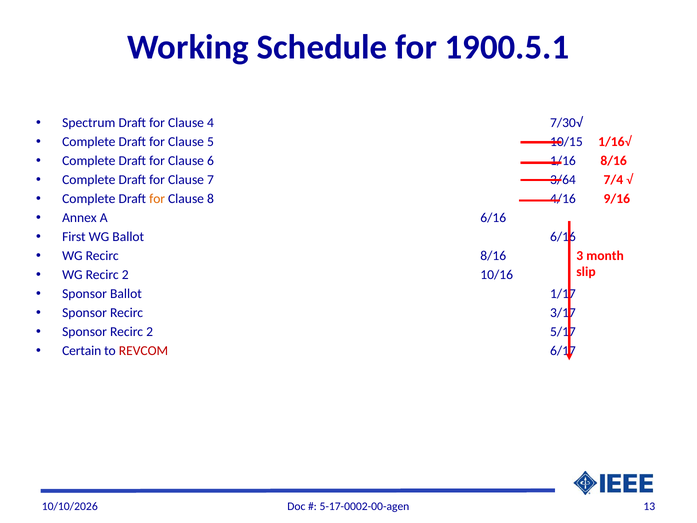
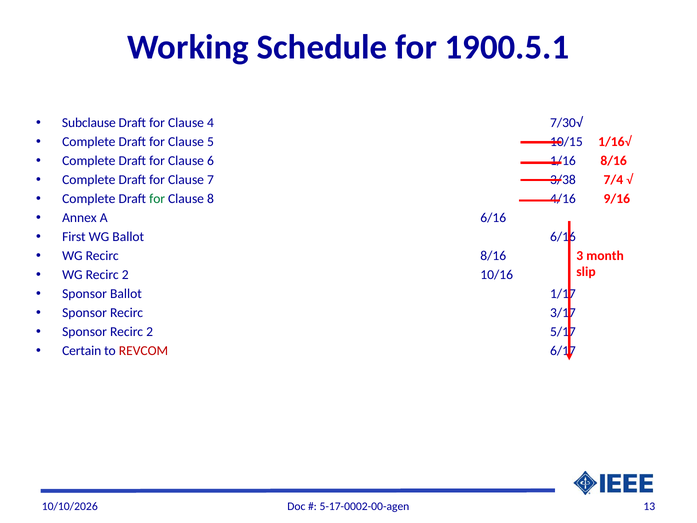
Spectrum: Spectrum -> Subclause
3/64: 3/64 -> 3/38
for at (157, 199) colour: orange -> green
